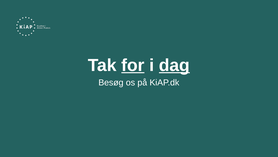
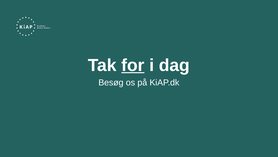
dag underline: present -> none
